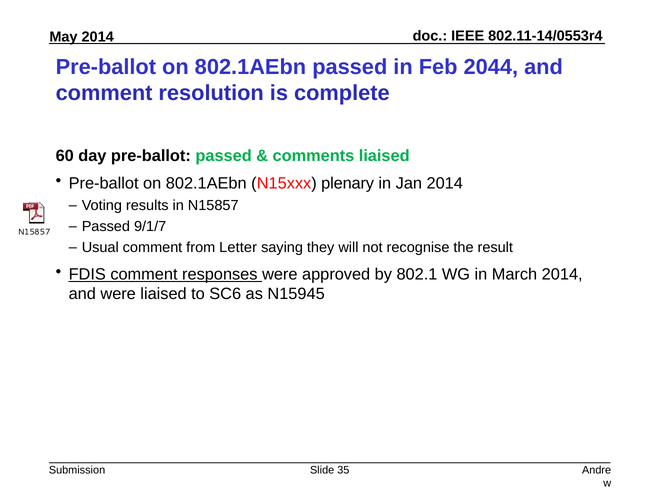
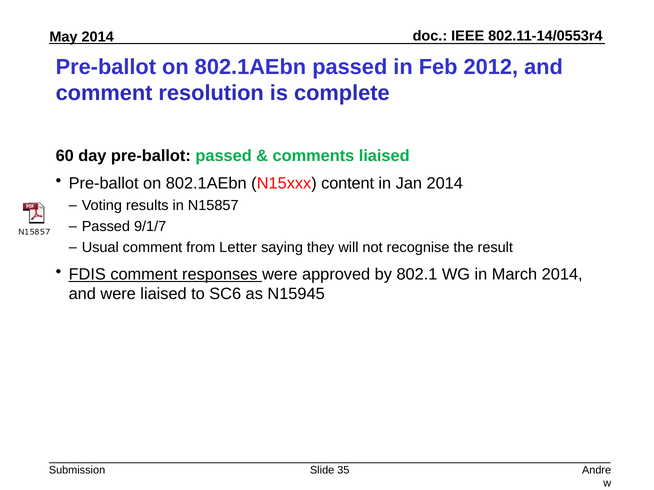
2044: 2044 -> 2012
plenary: plenary -> content
